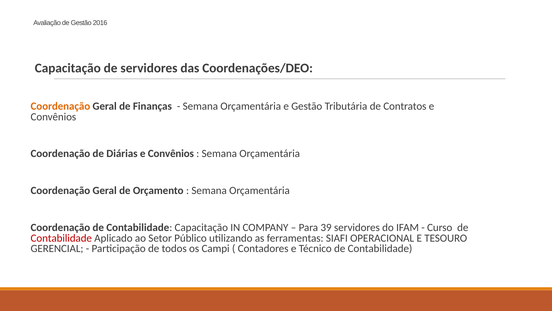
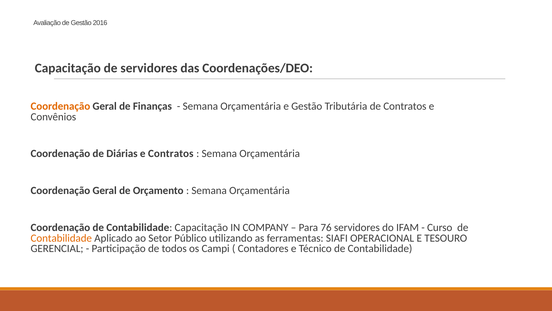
Diárias e Convênios: Convênios -> Contratos
39: 39 -> 76
Contabilidade at (61, 238) colour: red -> orange
